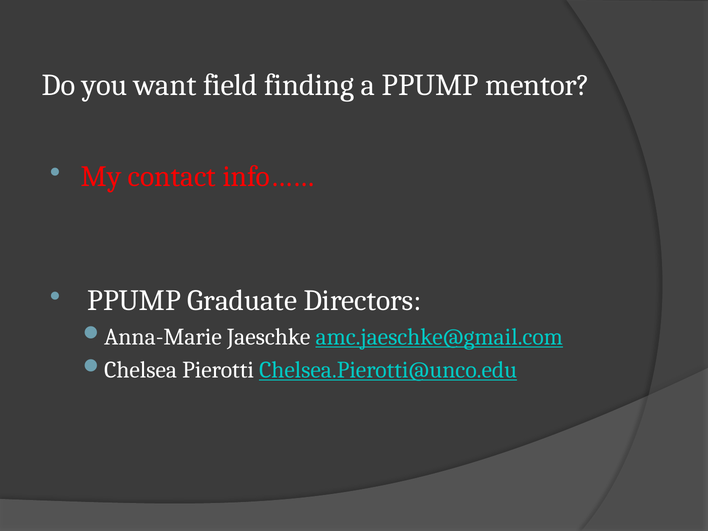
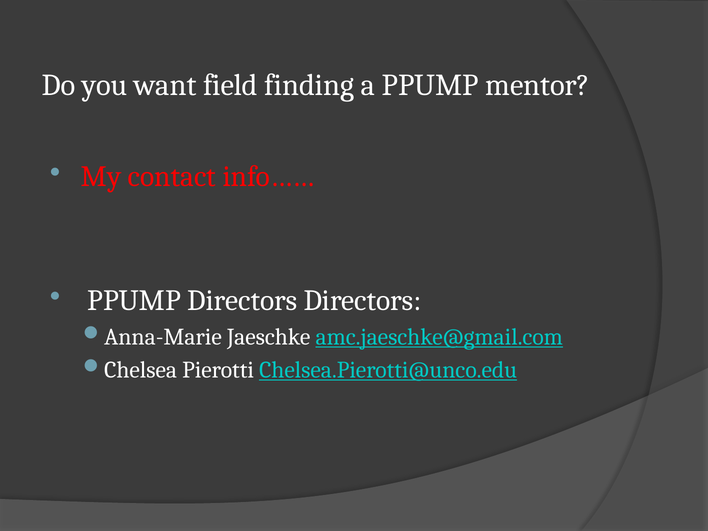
PPUMP Graduate: Graduate -> Directors
